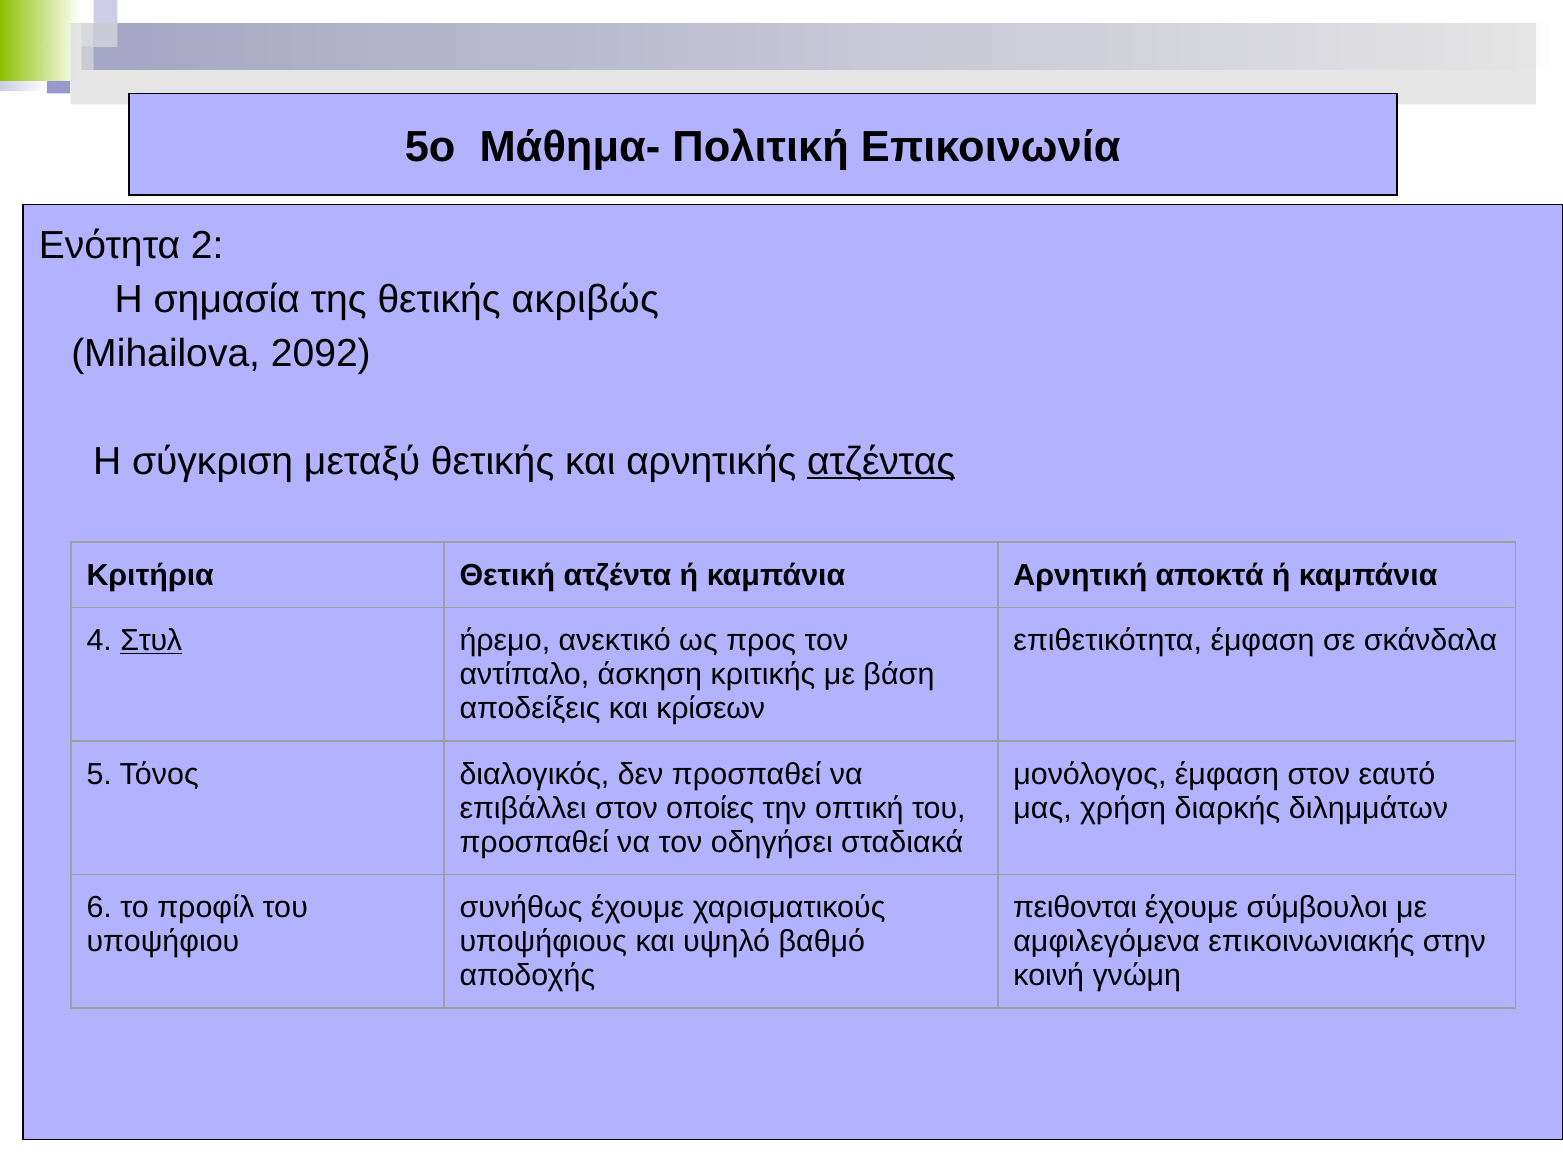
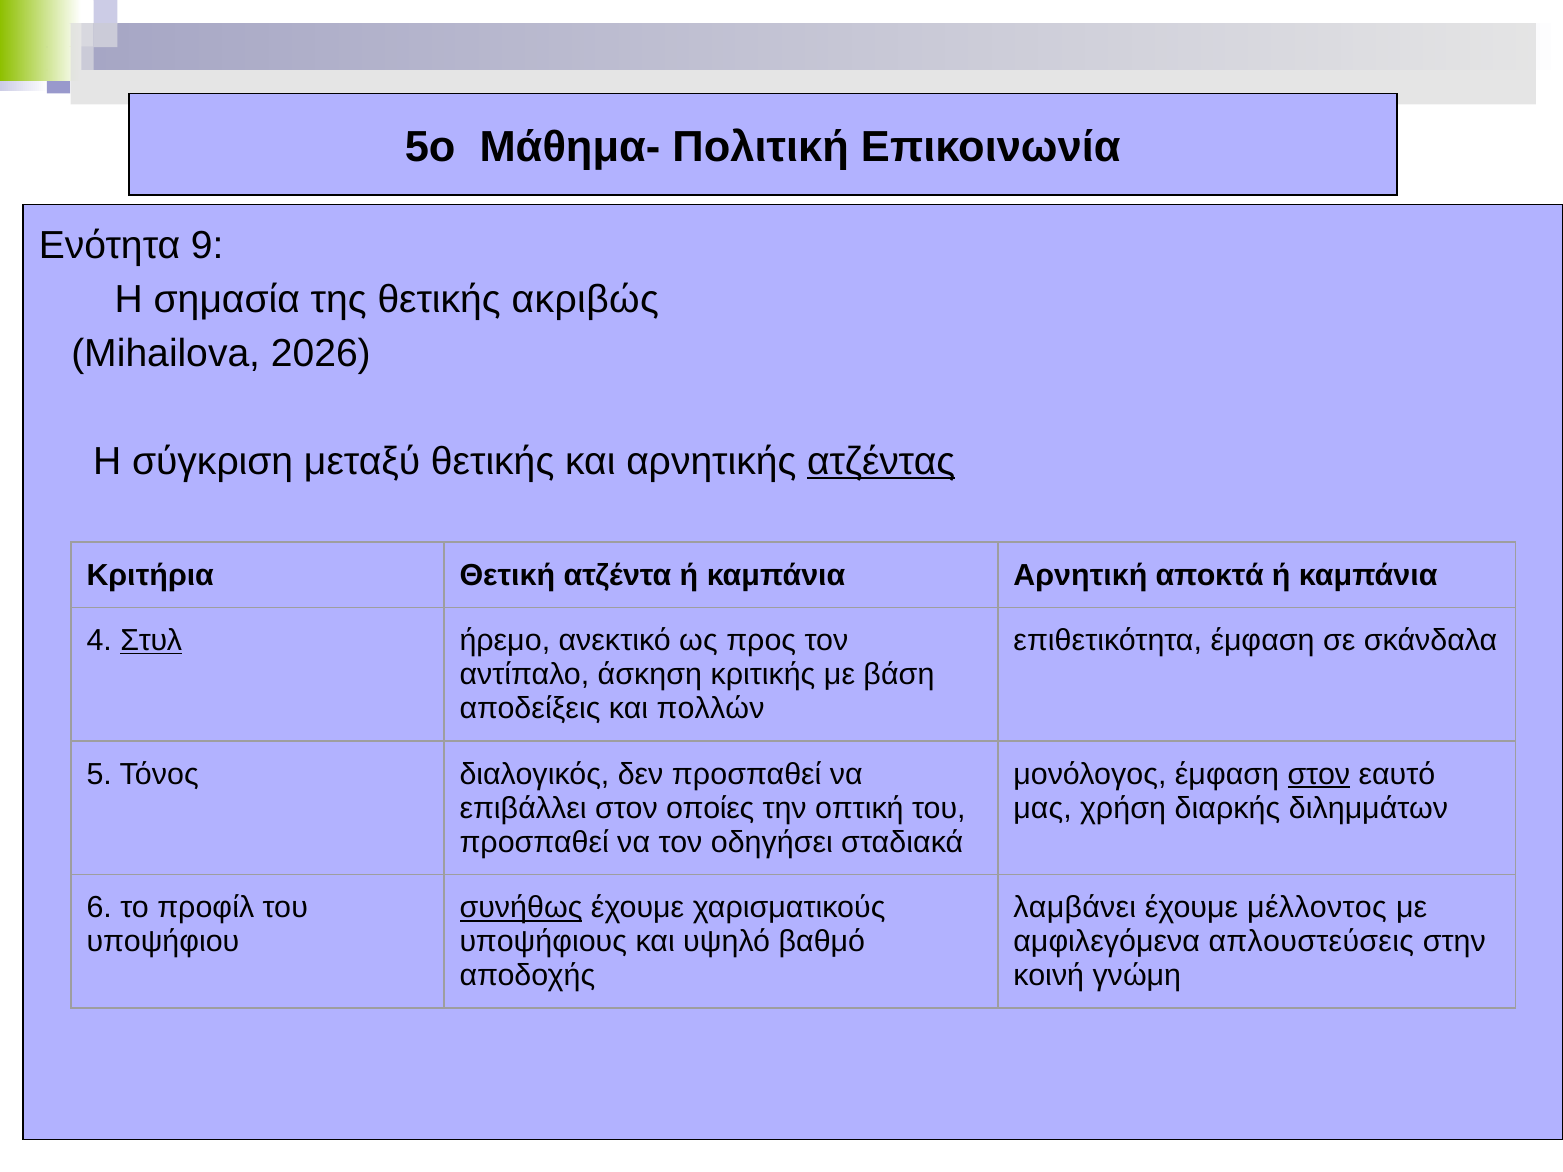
2: 2 -> 9
2092: 2092 -> 2026
κρίσεων: κρίσεων -> πολλών
στον at (1319, 774) underline: none -> present
συνήθως underline: none -> present
πειθονται: πειθονται -> λαμβάνει
σύμβουλοι: σύμβουλοι -> μέλλοντος
επικοινωνιακής: επικοινωνιακής -> απλουστεύσεις
